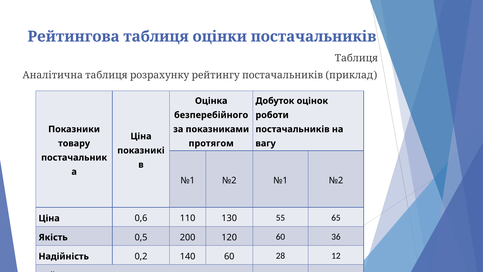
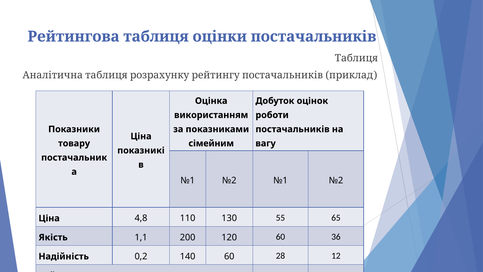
безперебійного: безперебійного -> використанням
протягом: протягом -> сімейним
0,6: 0,6 -> 4,8
0,5: 0,5 -> 1,1
